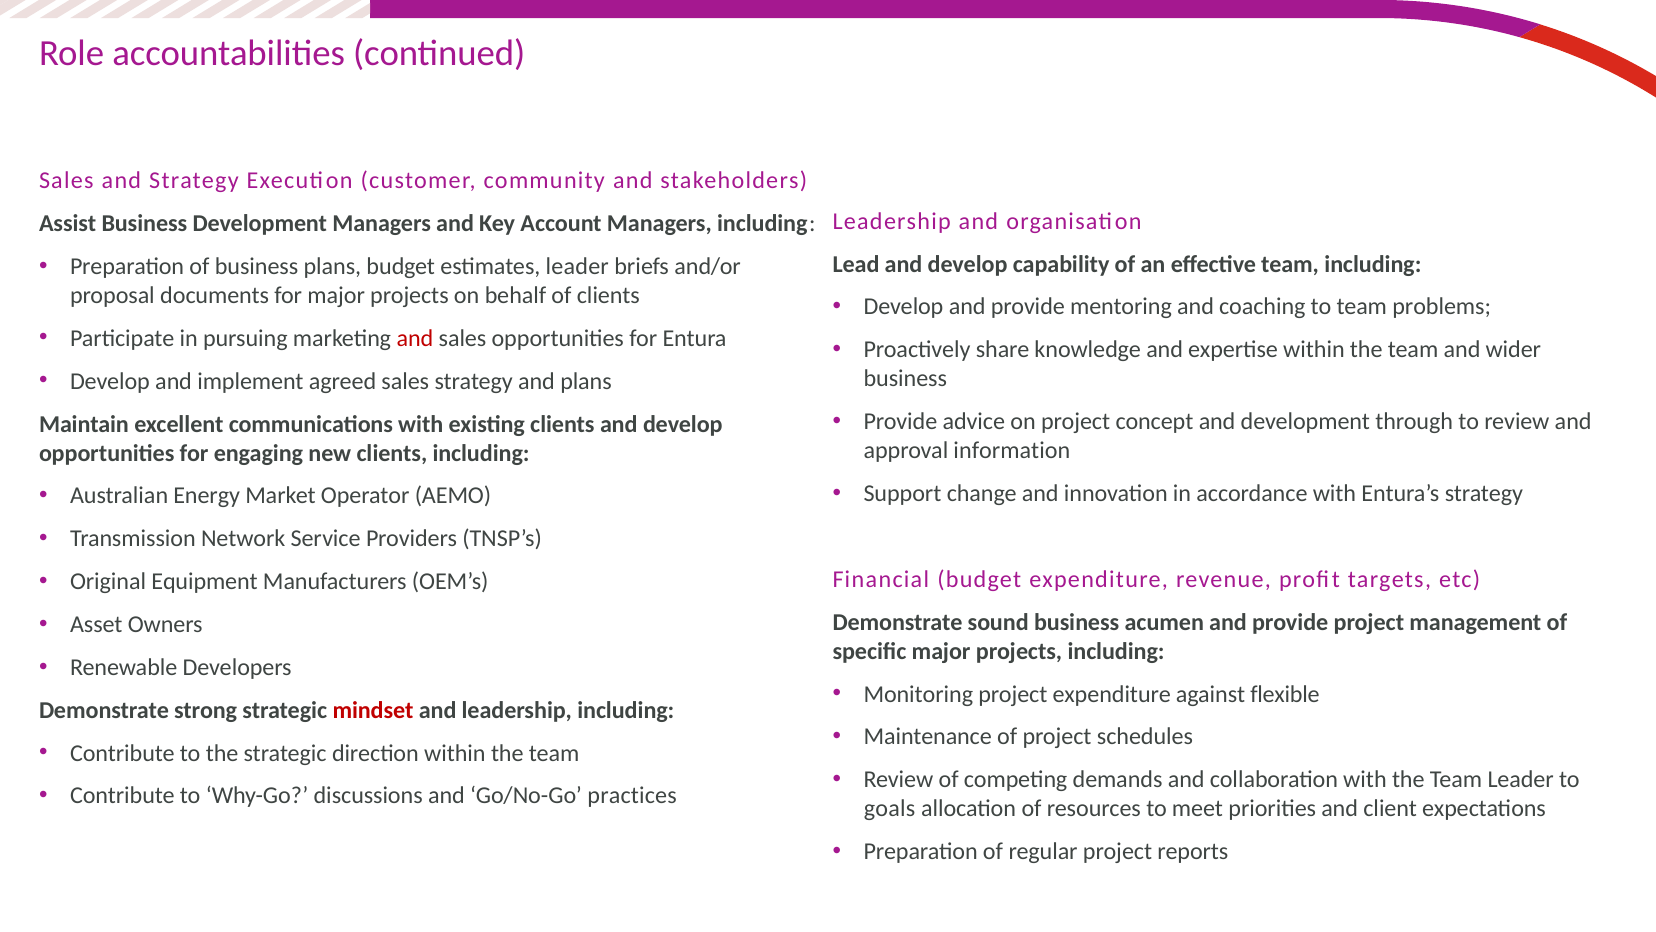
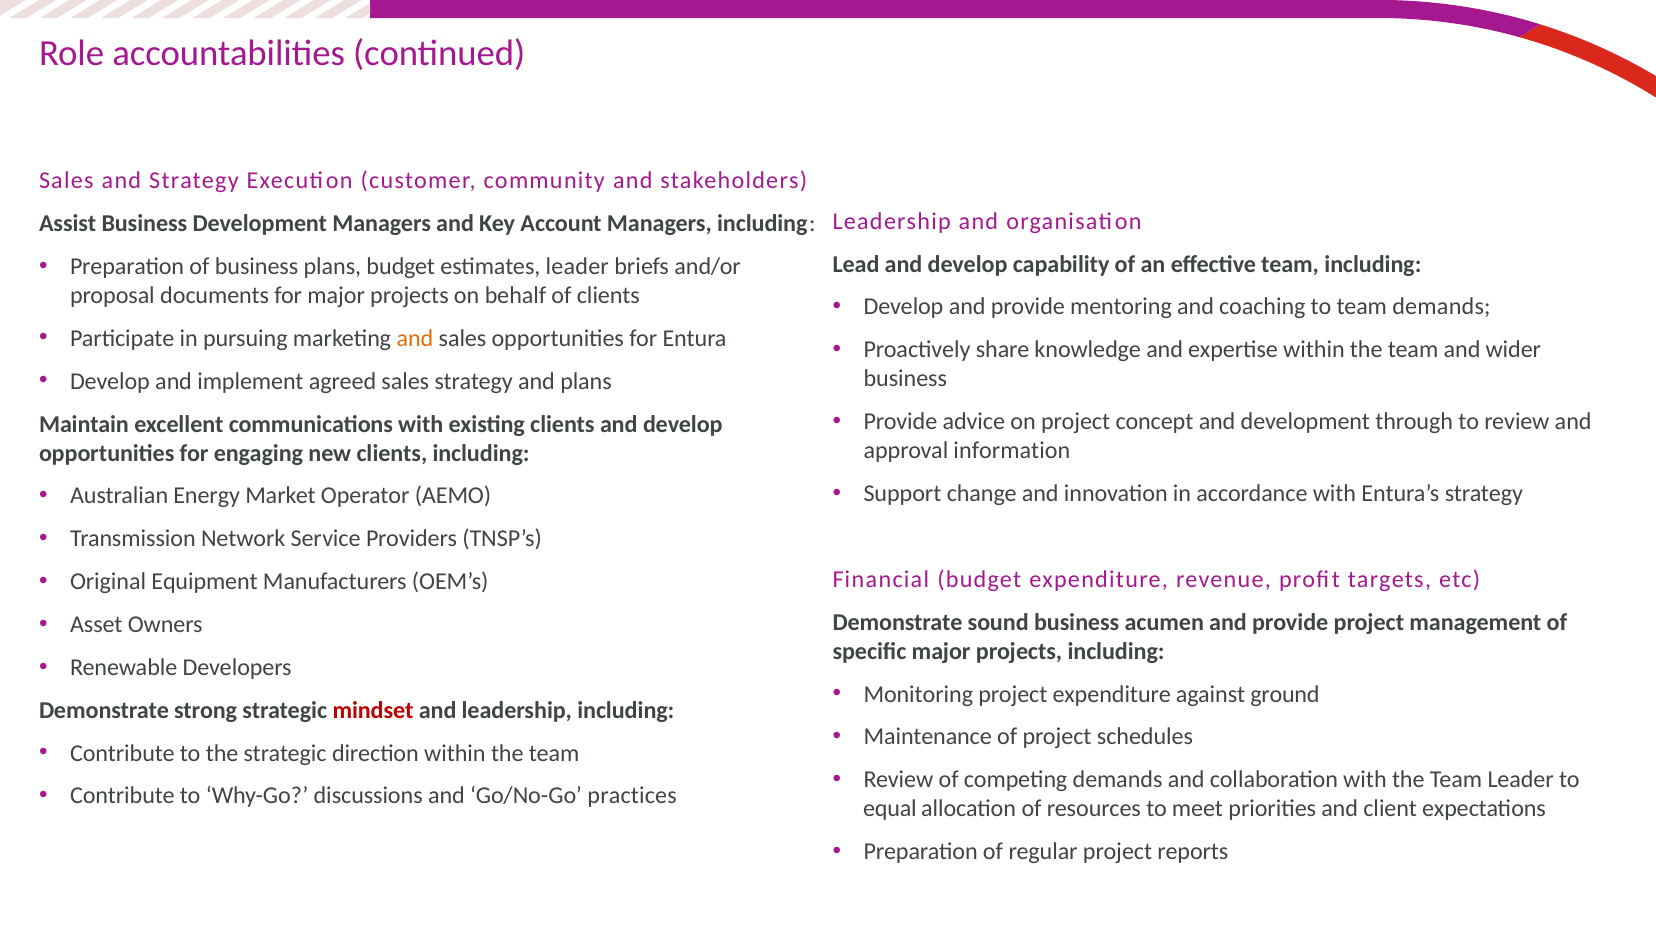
team problems: problems -> demands
and at (415, 338) colour: red -> orange
flexible: flexible -> ground
goals: goals -> equal
